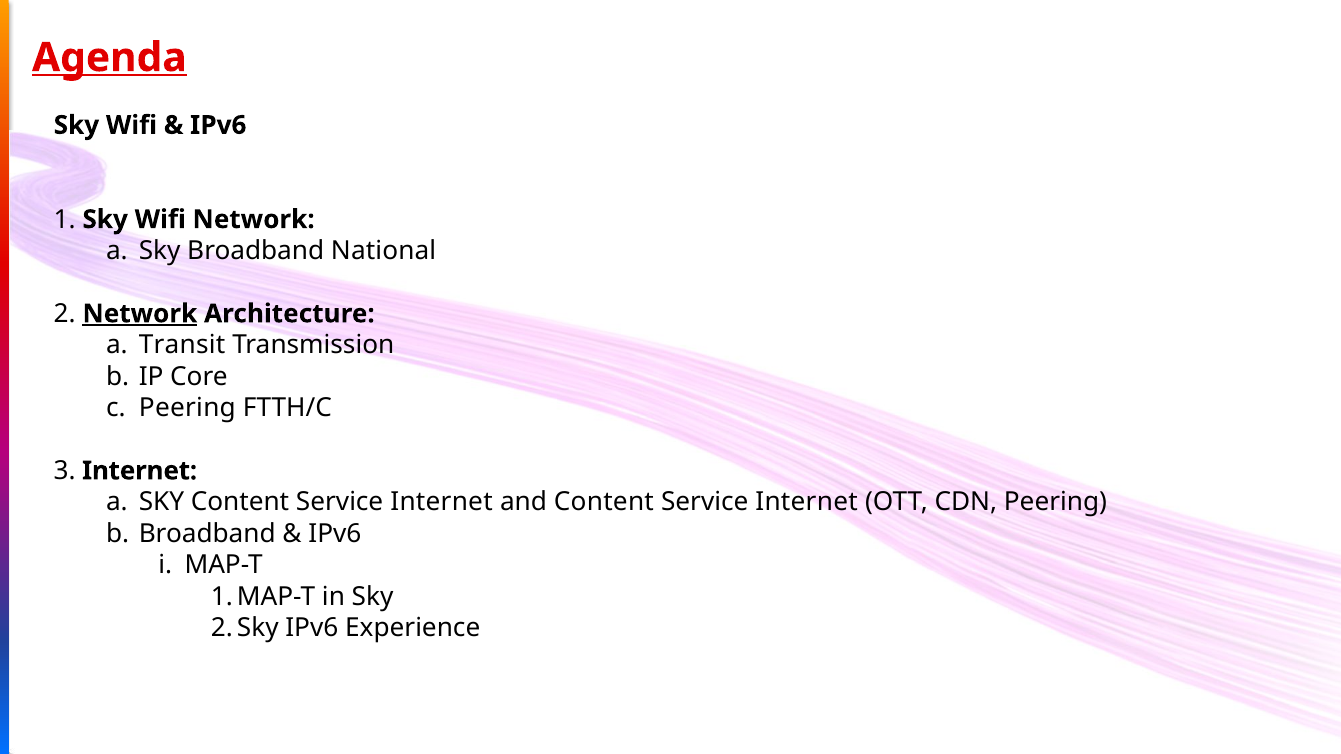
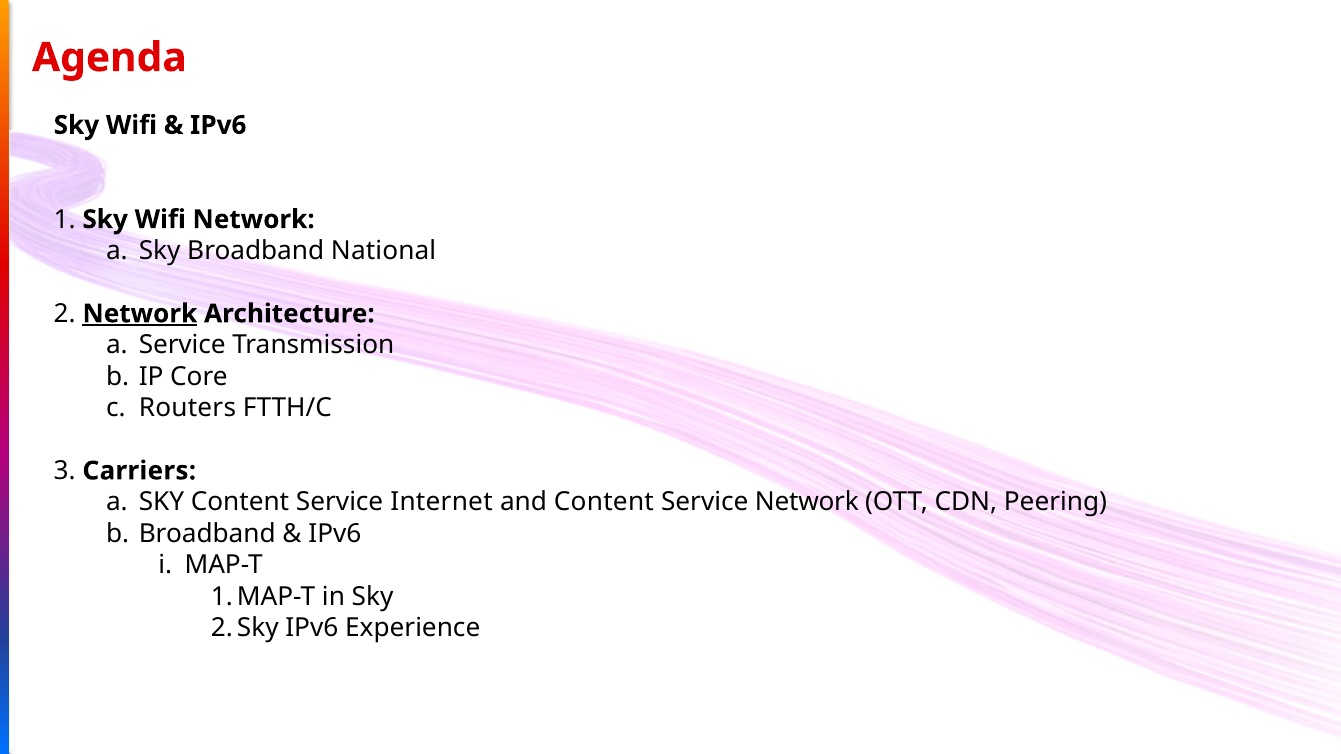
Agenda underline: present -> none
Transit at (182, 345): Transit -> Service
Peering at (187, 408): Peering -> Routers
Internet at (140, 471): Internet -> Carriers
Internet at (807, 502): Internet -> Network
